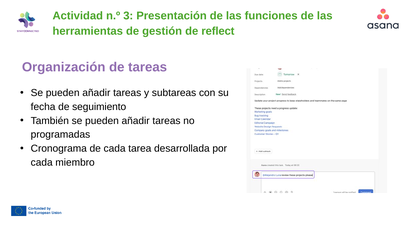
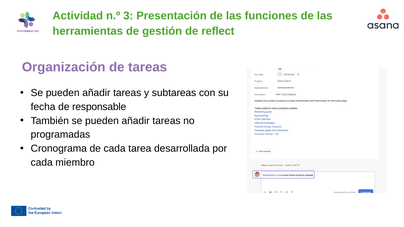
seguimiento: seguimiento -> responsable
